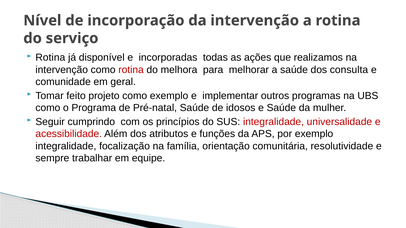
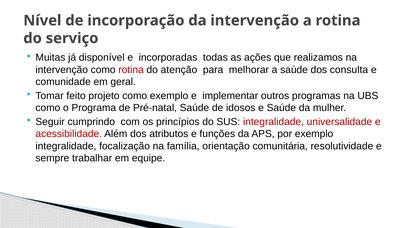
Rotina at (50, 58): Rotina -> Muitas
melhora: melhora -> atenção
